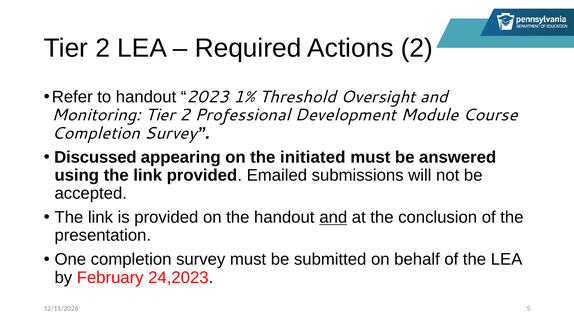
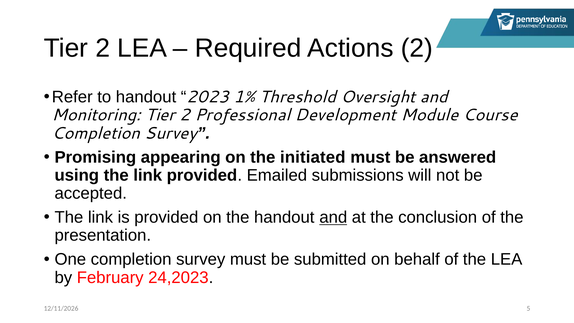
Discussed: Discussed -> Promising
